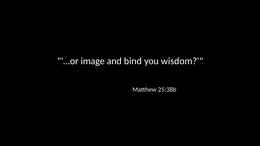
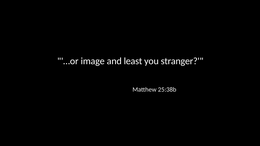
bind: bind -> least
wisdom: wisdom -> stranger
